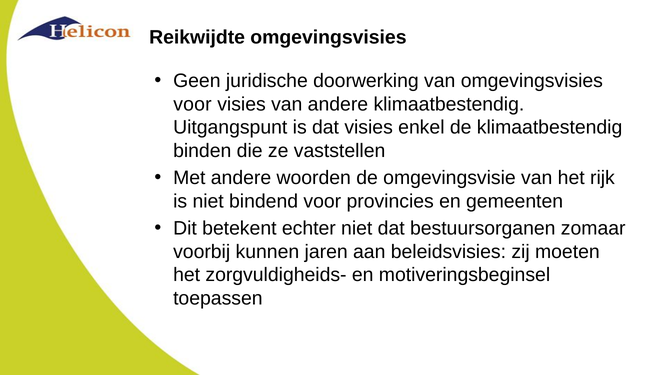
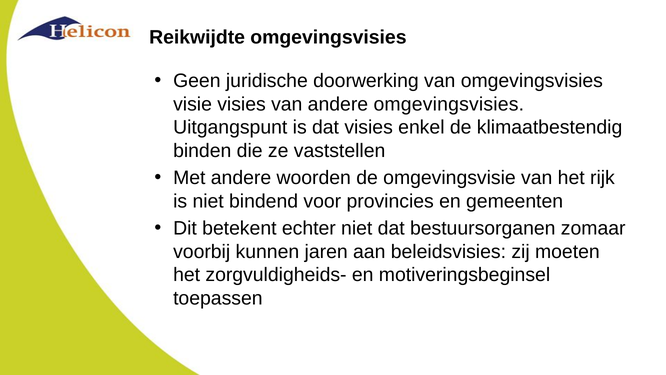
voor at (192, 104): voor -> visie
andere klimaatbestendig: klimaatbestendig -> omgevingsvisies
